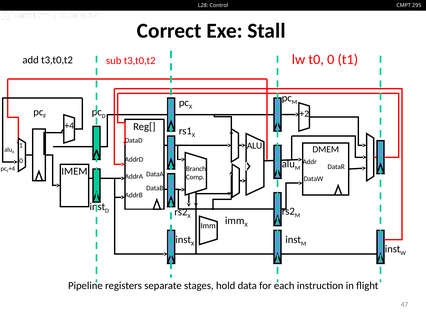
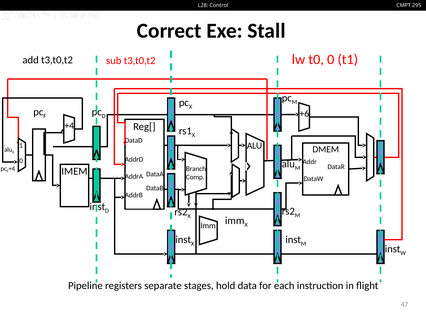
+2: +2 -> +6
